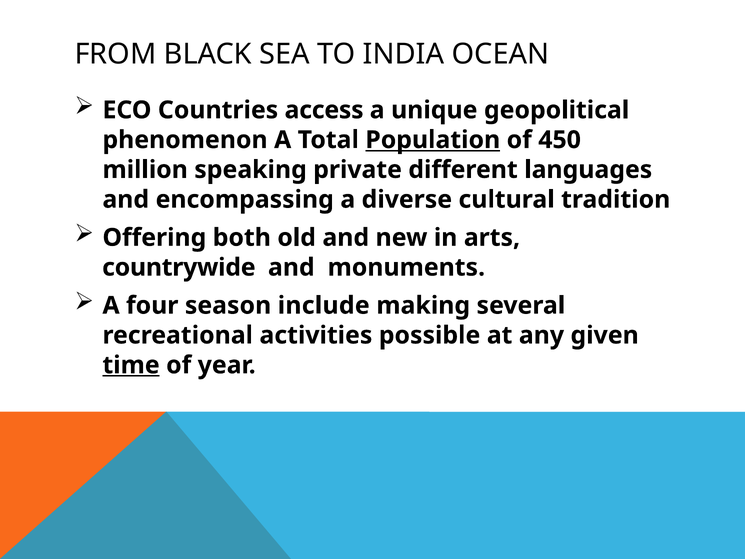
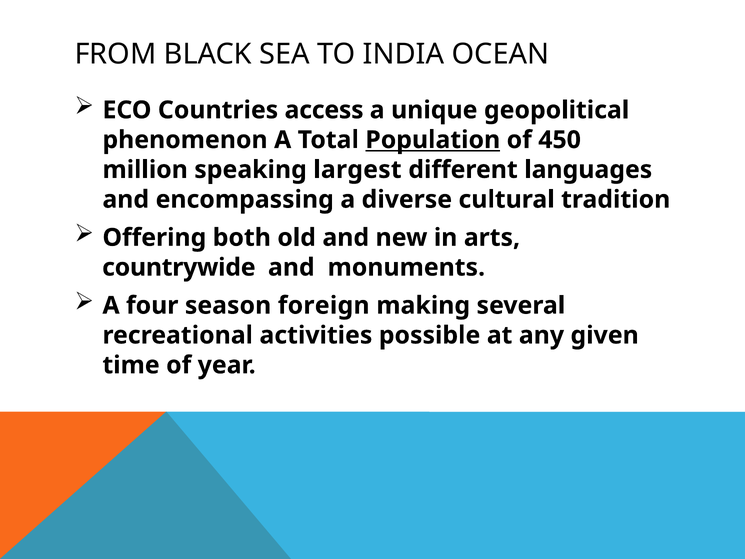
private: private -> largest
include: include -> foreign
time underline: present -> none
